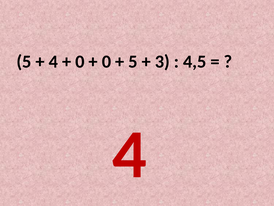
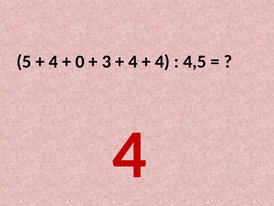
0 at (106, 62): 0 -> 3
5 at (133, 62): 5 -> 4
3 at (162, 62): 3 -> 4
